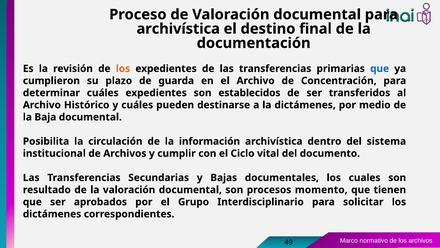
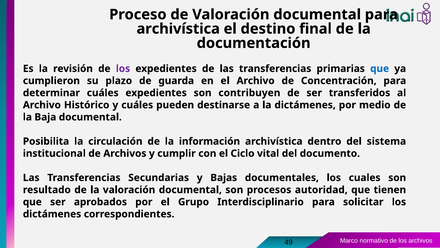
los at (123, 68) colour: orange -> purple
establecidos: establecidos -> contribuyen
momento: momento -> autoridad
